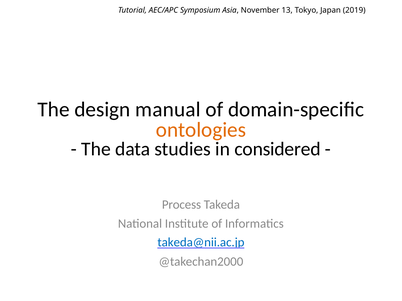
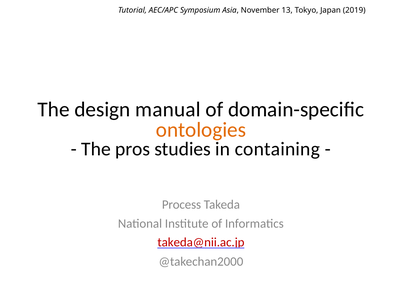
data: data -> pros
considered: considered -> containing
takeda@nii.ac.jp colour: blue -> red
